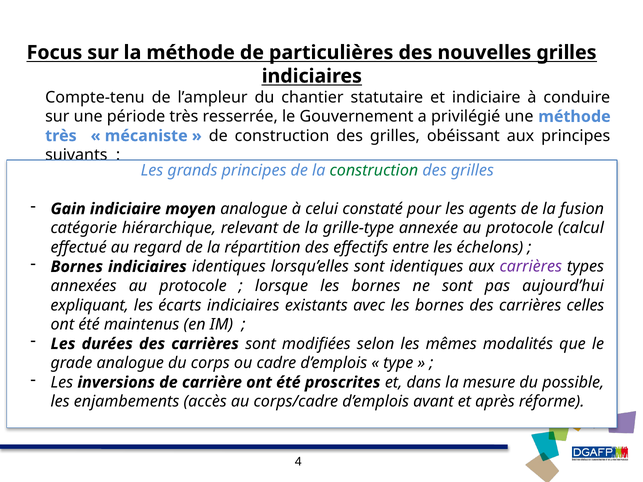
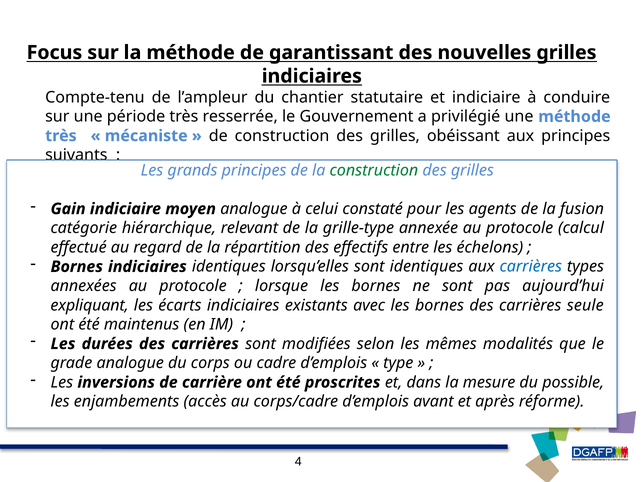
particulières: particulières -> garantissant
carrières at (531, 267) colour: purple -> blue
celles: celles -> seule
